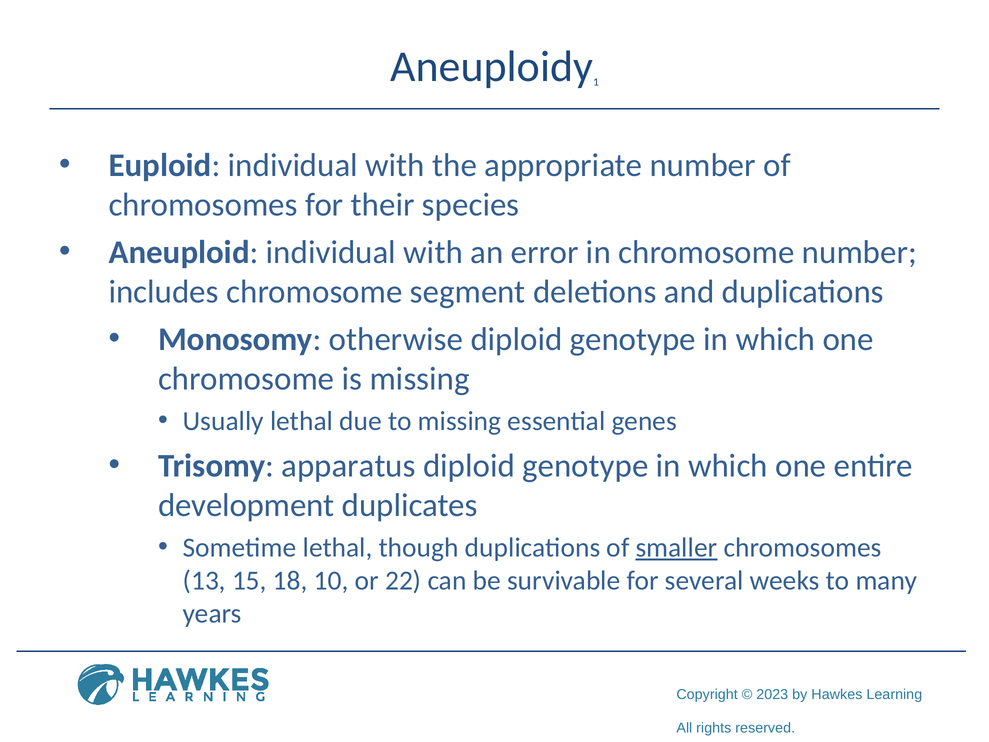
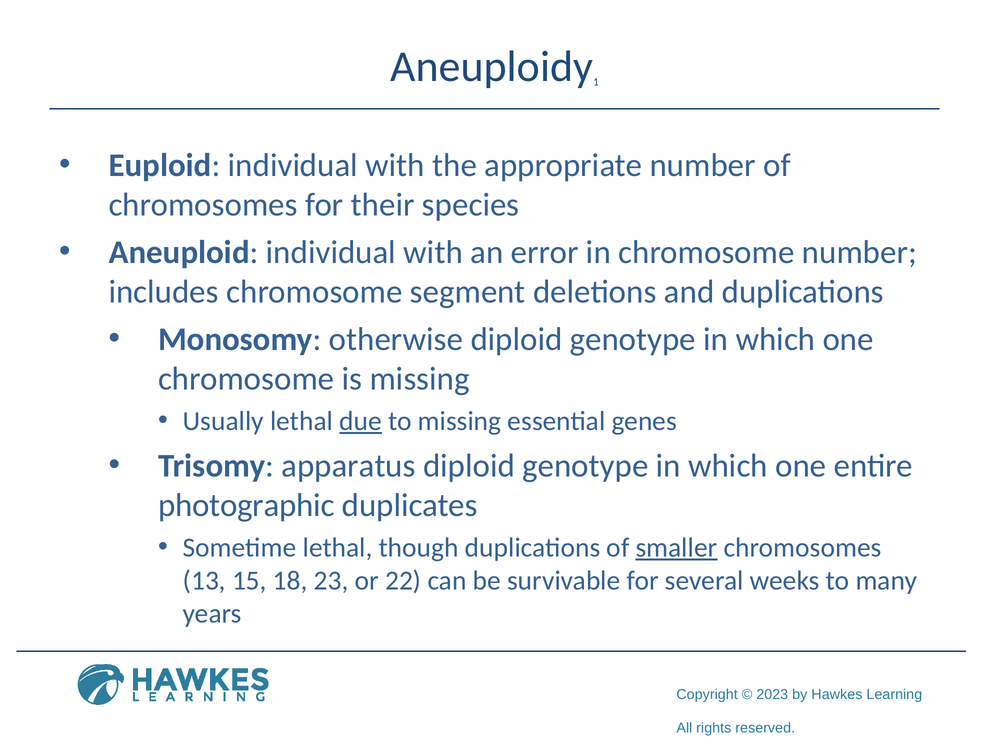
due underline: none -> present
development: development -> photographic
10: 10 -> 23
